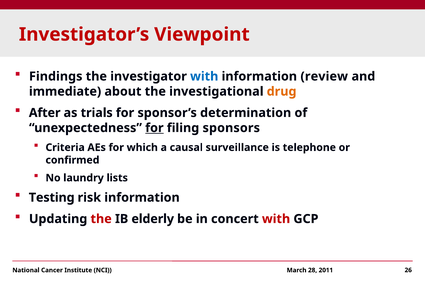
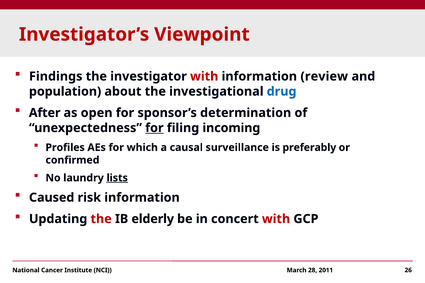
with at (204, 76) colour: blue -> red
immediate: immediate -> population
drug colour: orange -> blue
trials: trials -> open
sponsors: sponsors -> incoming
Criteria: Criteria -> Profiles
telephone: telephone -> preferably
lists underline: none -> present
Testing: Testing -> Caused
